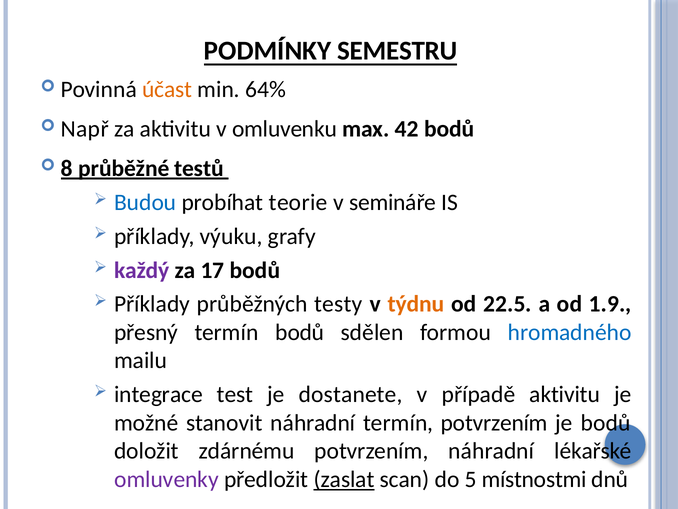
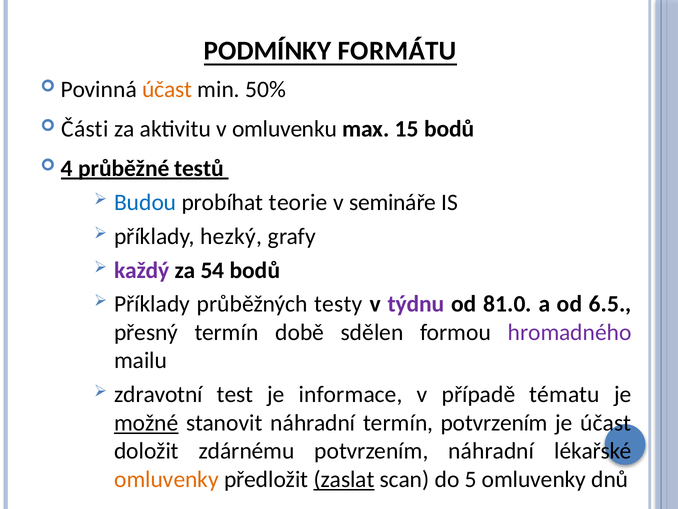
SEMESTRU: SEMESTRU -> FORMÁTU
64%: 64% -> 50%
Např: Např -> Části
42: 42 -> 15
8: 8 -> 4
výuku: výuku -> hezký
17: 17 -> 54
týdnu colour: orange -> purple
22.5: 22.5 -> 81.0
1.9: 1.9 -> 6.5
termín bodů: bodů -> době
hromadného colour: blue -> purple
integrace: integrace -> zdravotní
dostanete: dostanete -> informace
případě aktivitu: aktivitu -> tématu
možné underline: none -> present
je bodů: bodů -> účast
omluvenky at (166, 479) colour: purple -> orange
5 místnostmi: místnostmi -> omluvenky
